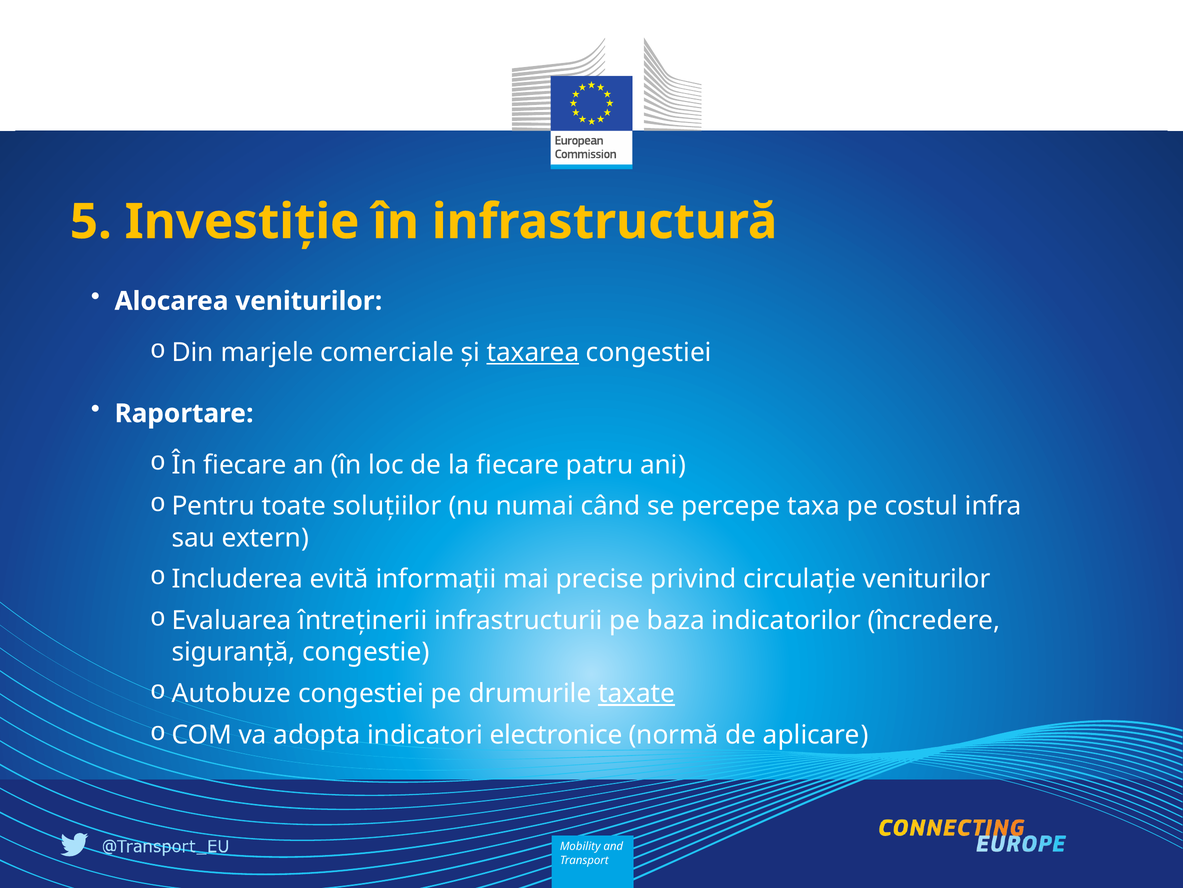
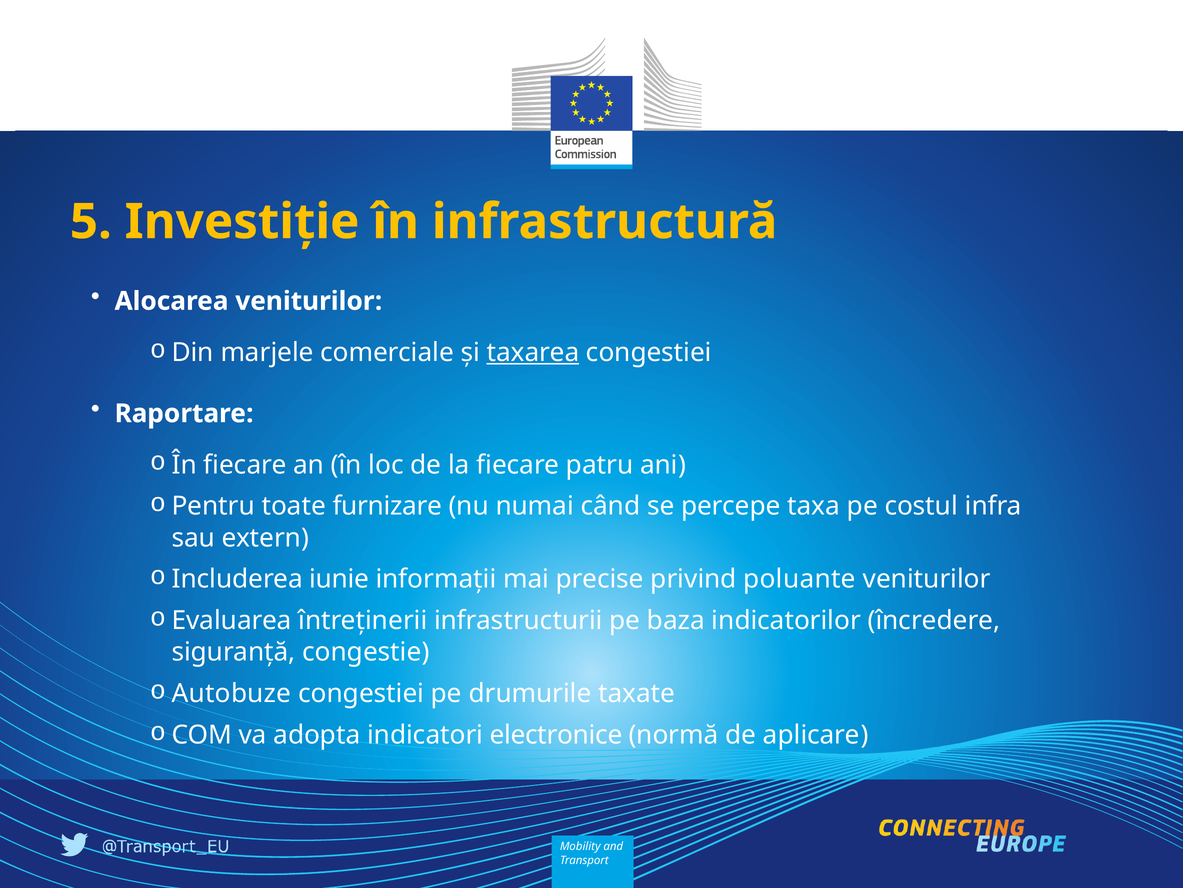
soluțiilor: soluțiilor -> furnizare
evită: evită -> iunie
circulație: circulație -> poluante
taxate underline: present -> none
